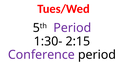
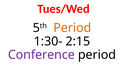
Period at (72, 28) colour: purple -> orange
